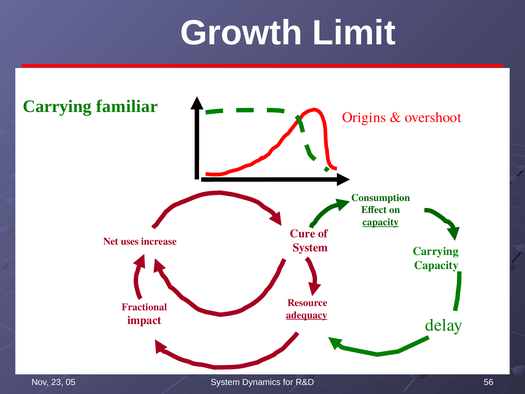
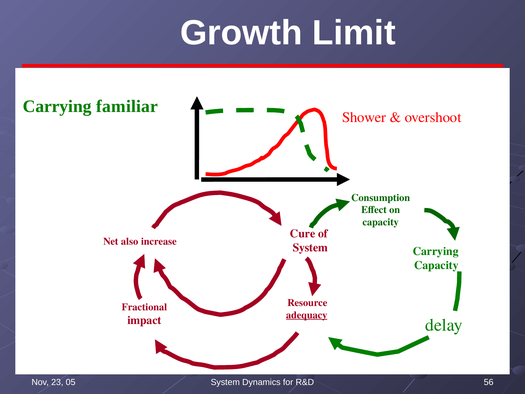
Origins: Origins -> Shower
capacity at (381, 222) underline: present -> none
uses: uses -> also
